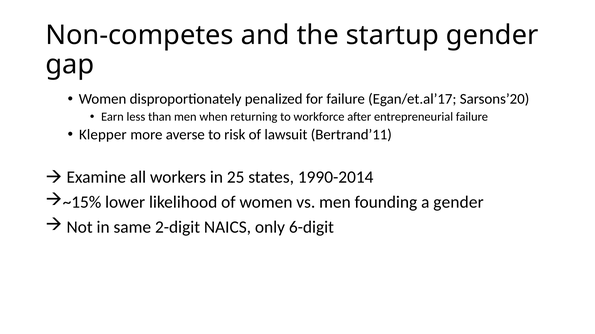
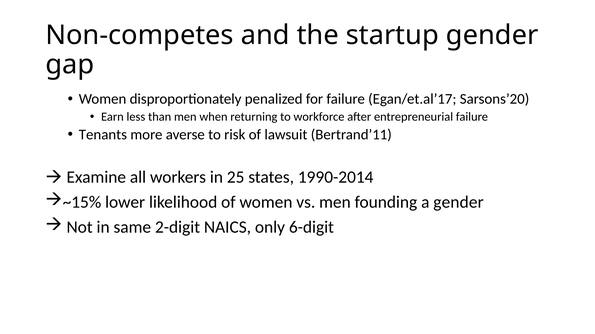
Klepper: Klepper -> Tenants
